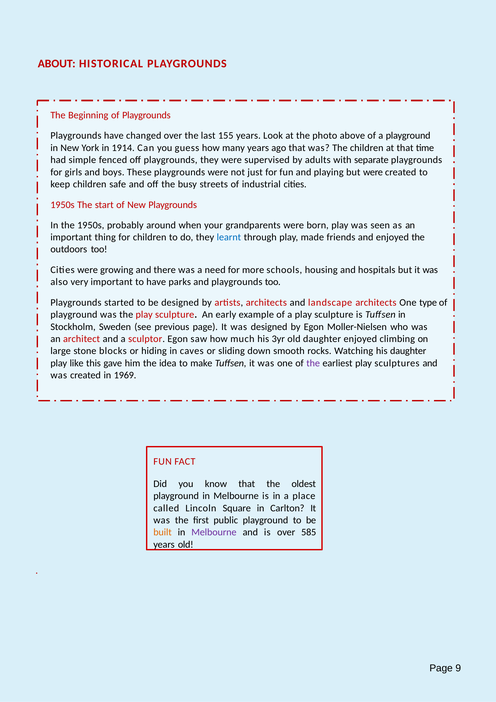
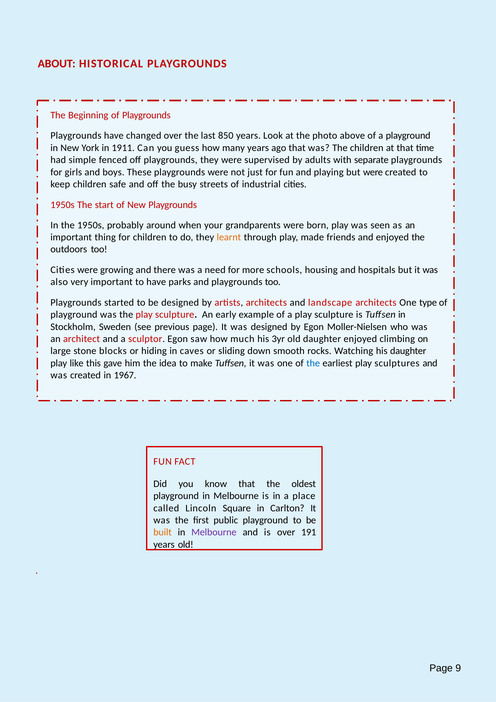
155: 155 -> 850
1914: 1914 -> 1911
learnt colour: blue -> orange
the at (313, 363) colour: purple -> blue
1969: 1969 -> 1967
585: 585 -> 191
